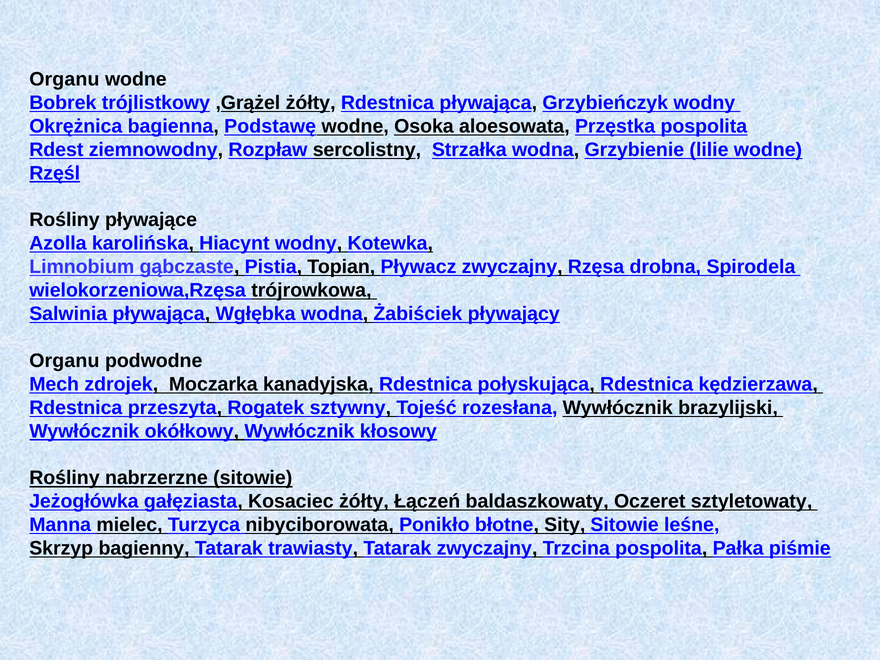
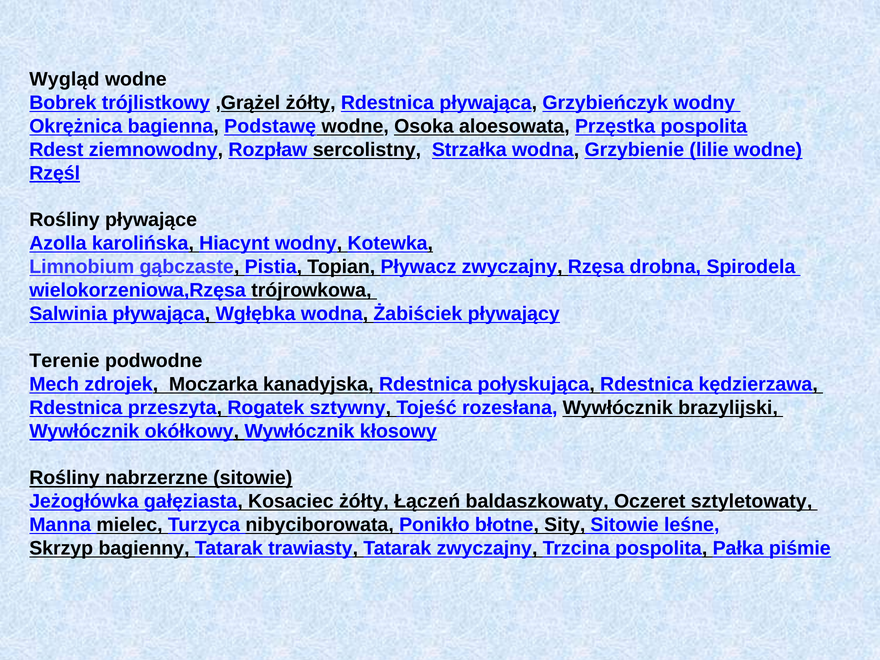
Organu at (64, 79): Organu -> Wygląd
Organu at (64, 361): Organu -> Terenie
